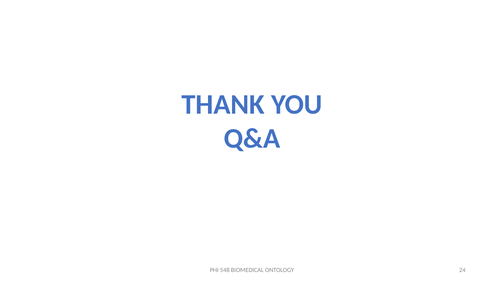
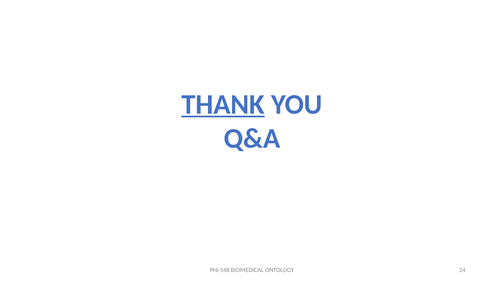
THANK underline: none -> present
